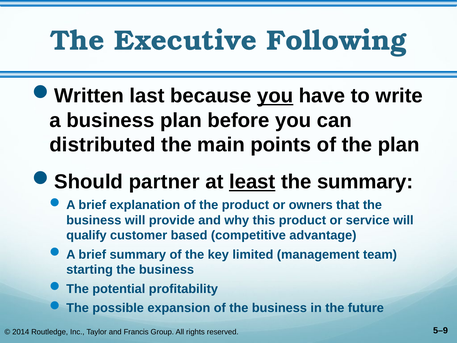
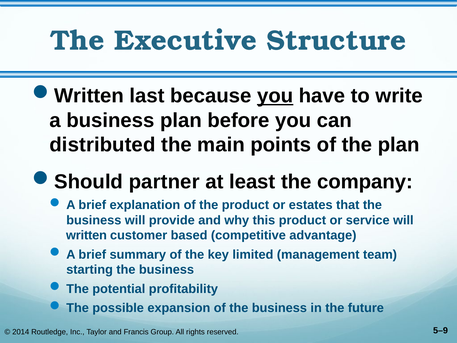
Following: Following -> Structure
least underline: present -> none
the summary: summary -> company
owners: owners -> estates
qualify at (86, 235): qualify -> written
